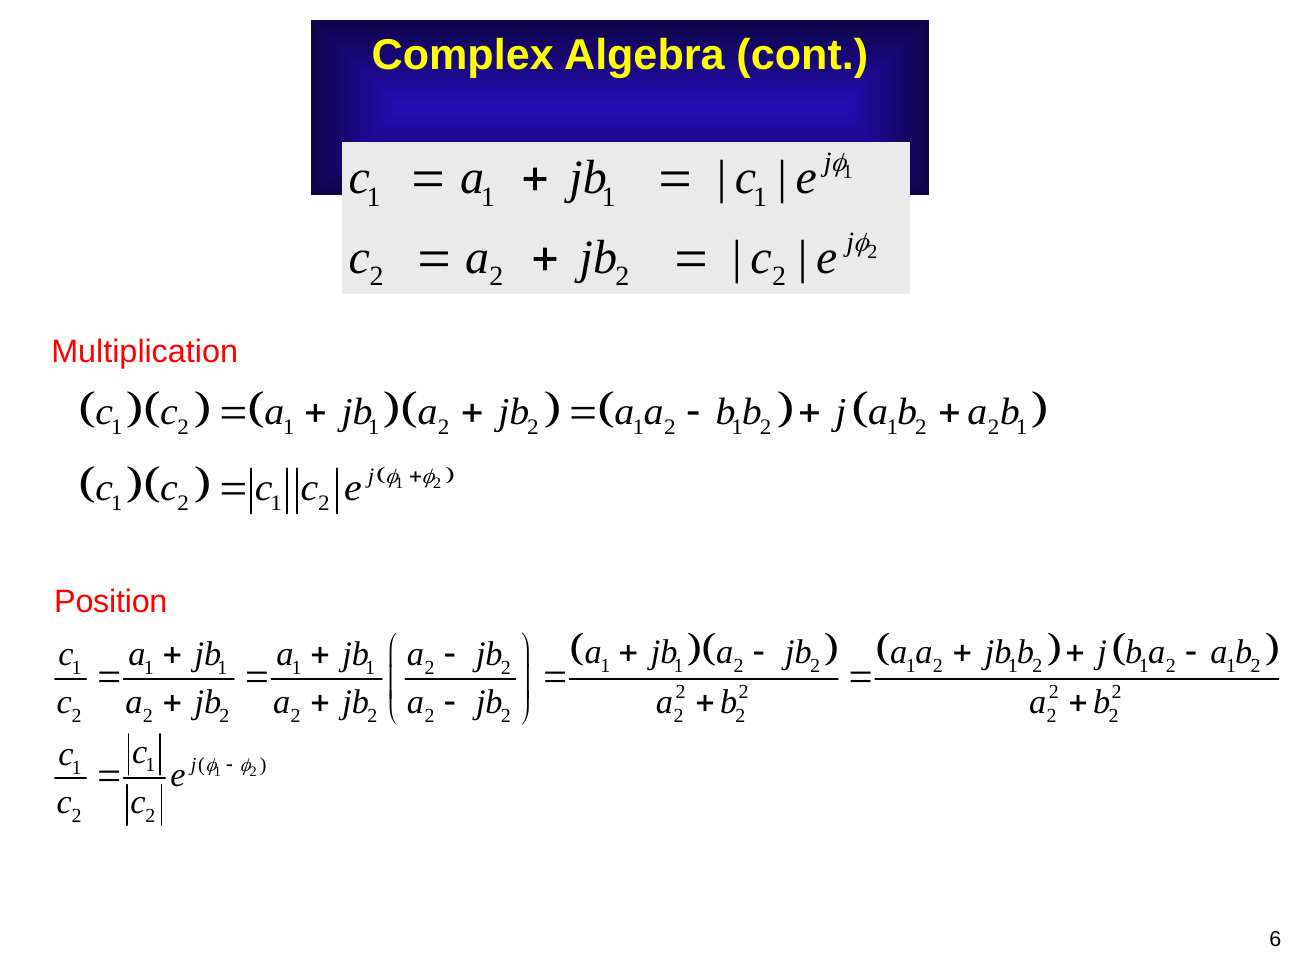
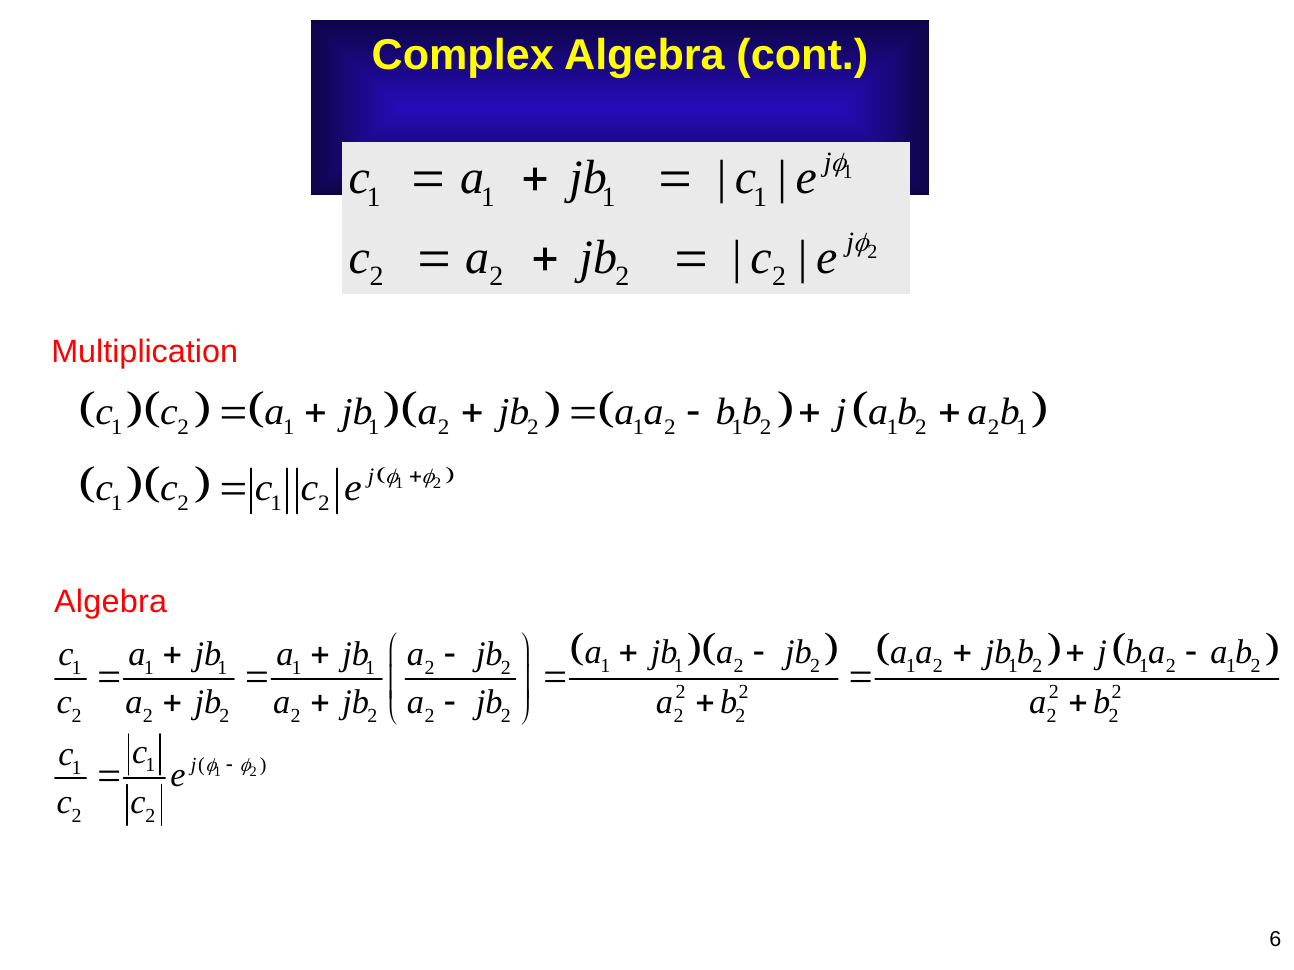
Position at (111, 602): Position -> Algebra
